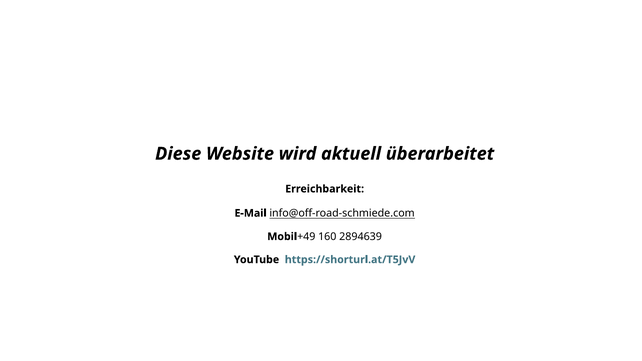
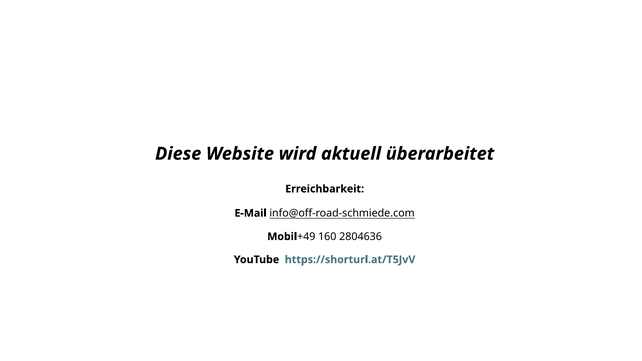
2894639: 2894639 -> 2804636
